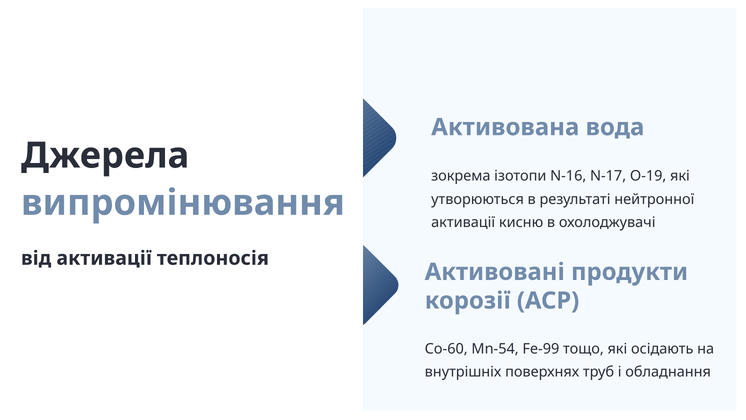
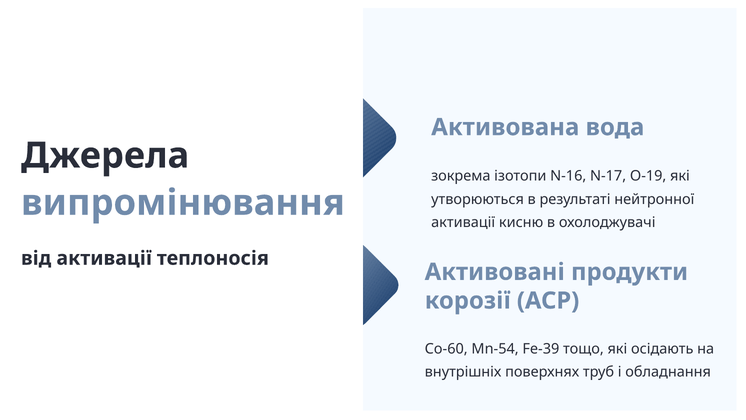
Fe-99: Fe-99 -> Fe-39
